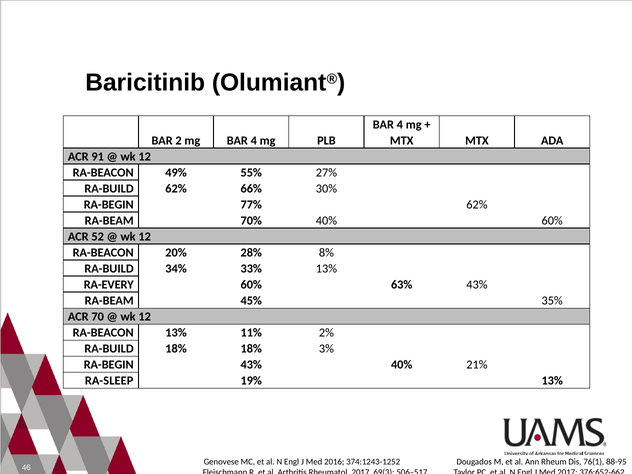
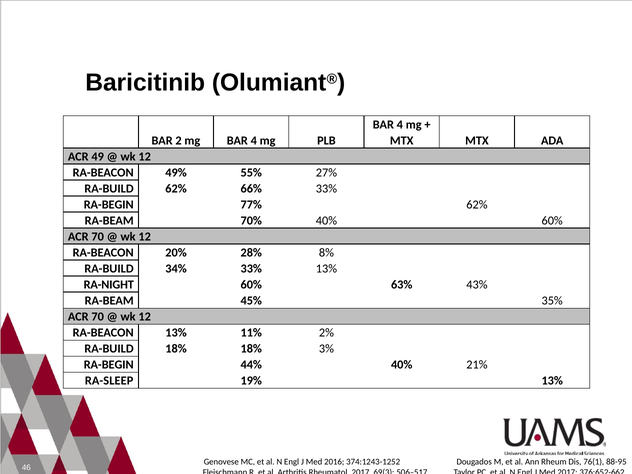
91: 91 -> 49
66% 30%: 30% -> 33%
52 at (98, 237): 52 -> 70
RA-EVERY: RA-EVERY -> RA-NIGHT
RA-BEGIN 43%: 43% -> 44%
